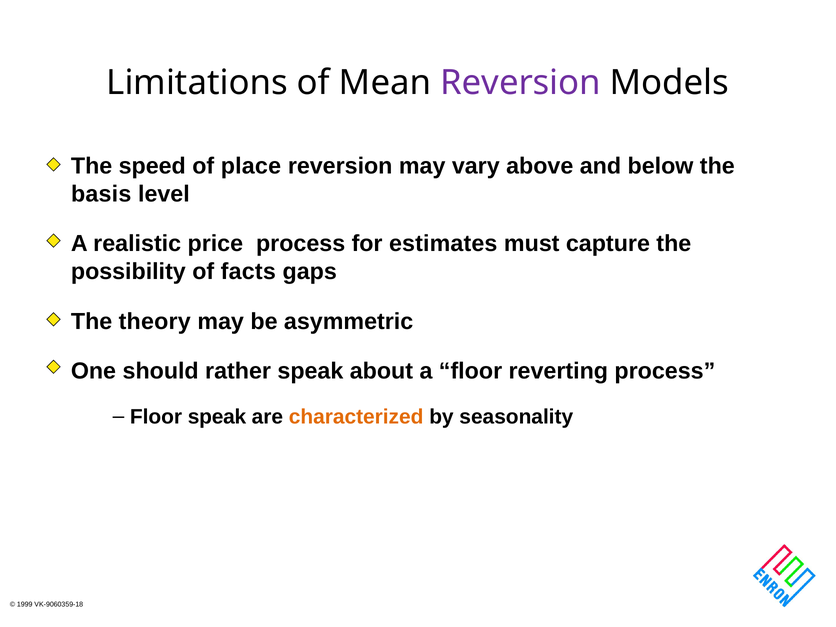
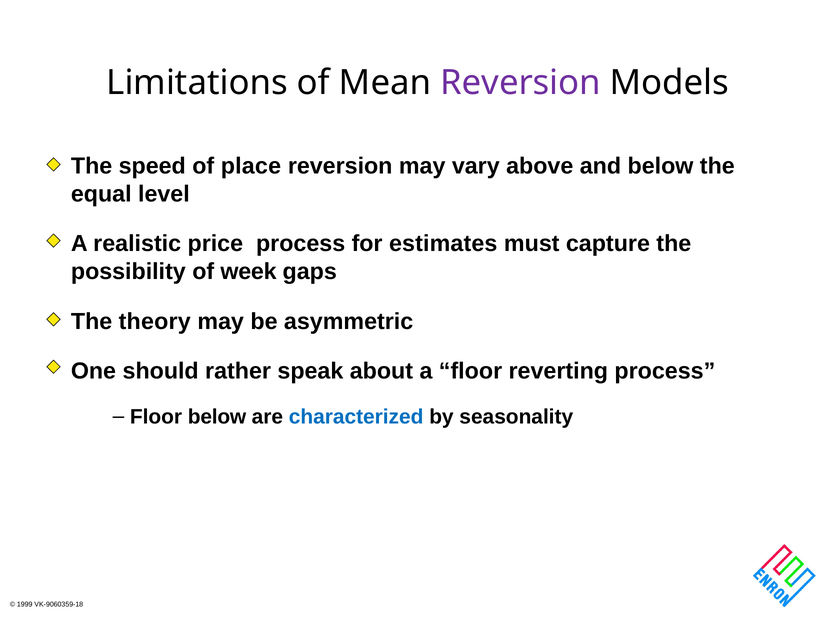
basis: basis -> equal
facts: facts -> week
Floor speak: speak -> below
characterized colour: orange -> blue
